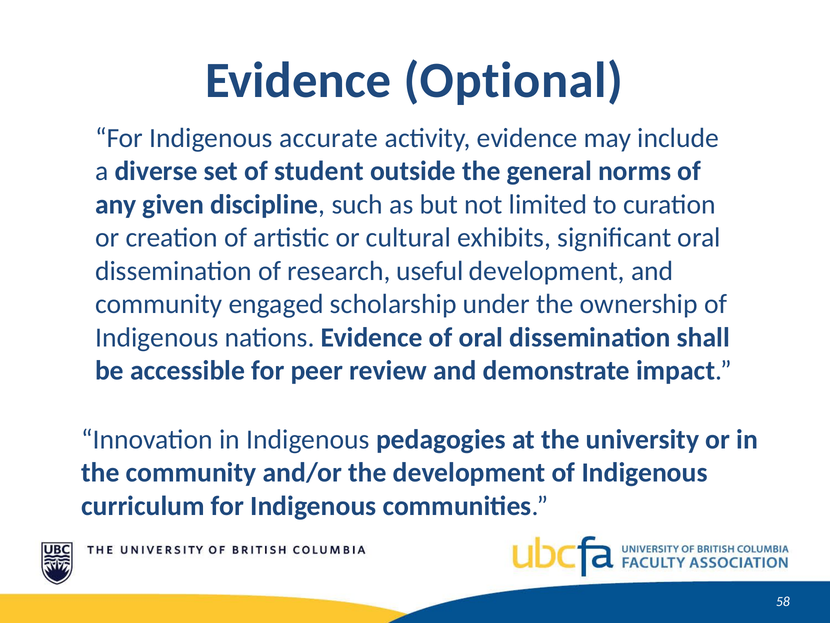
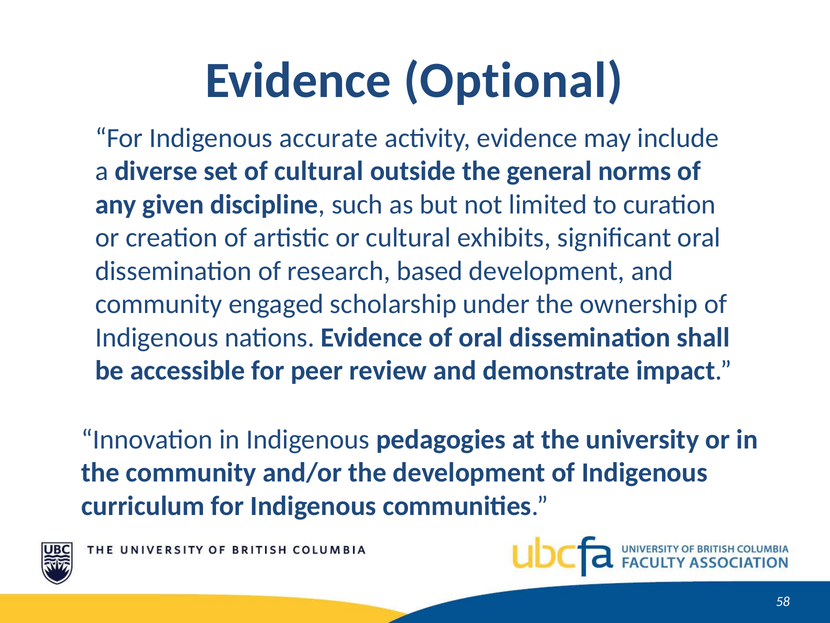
of student: student -> cultural
useful: useful -> based
